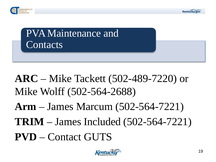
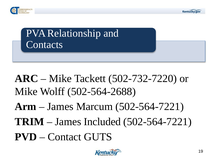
Maintenance: Maintenance -> Relationship
502-489-7220: 502-489-7220 -> 502-732-7220
